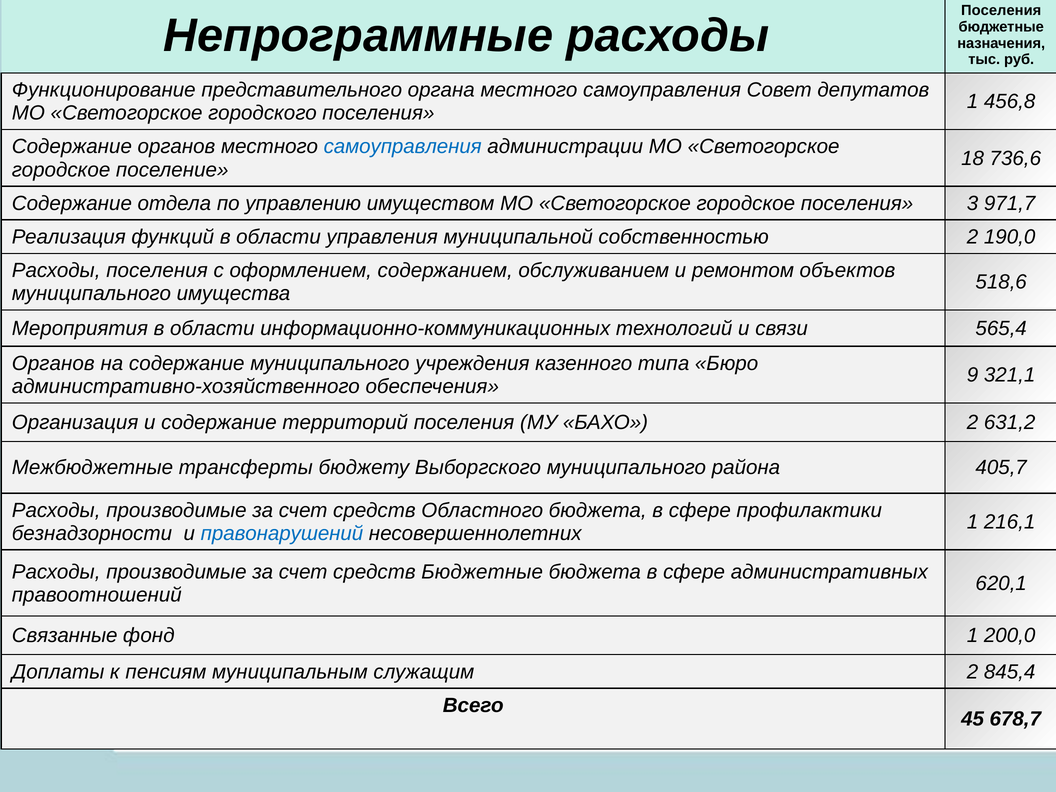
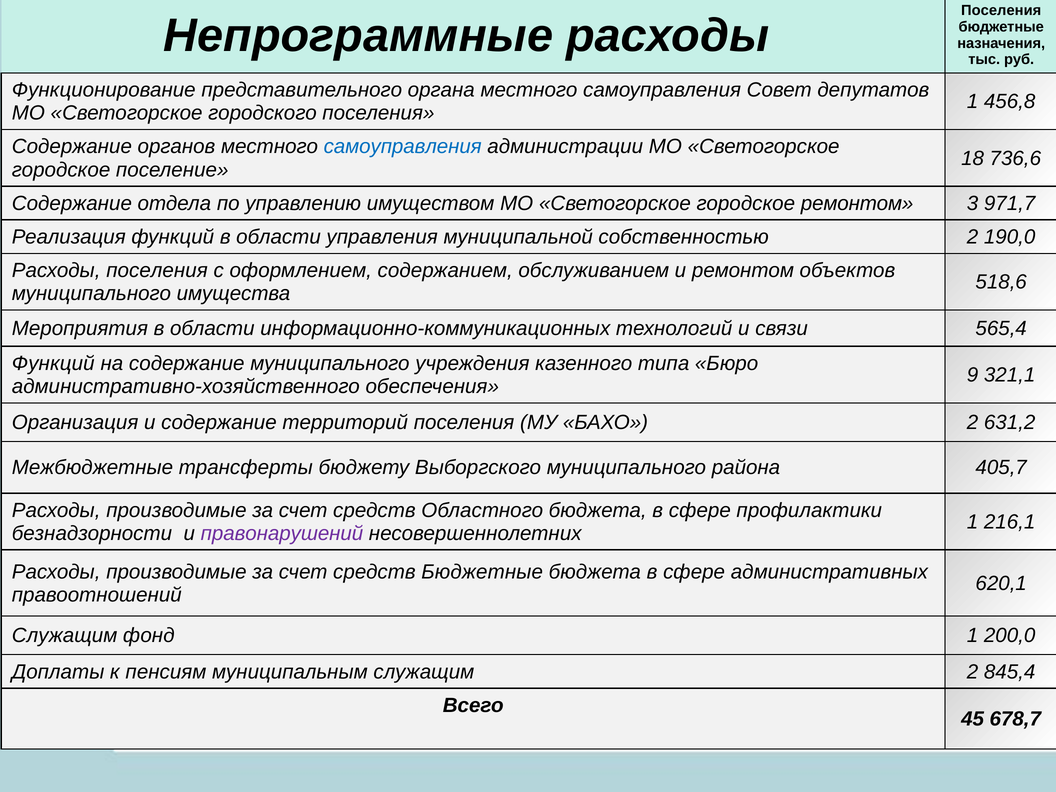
городское поселения: поселения -> ремонтом
Органов at (53, 363): Органов -> Функций
правонарушений colour: blue -> purple
Связанные at (65, 636): Связанные -> Служащим
